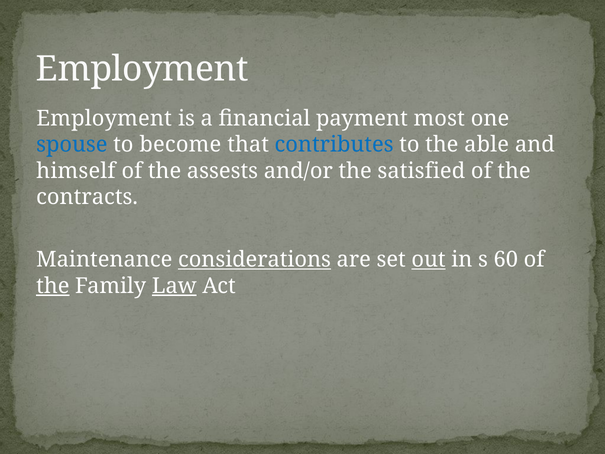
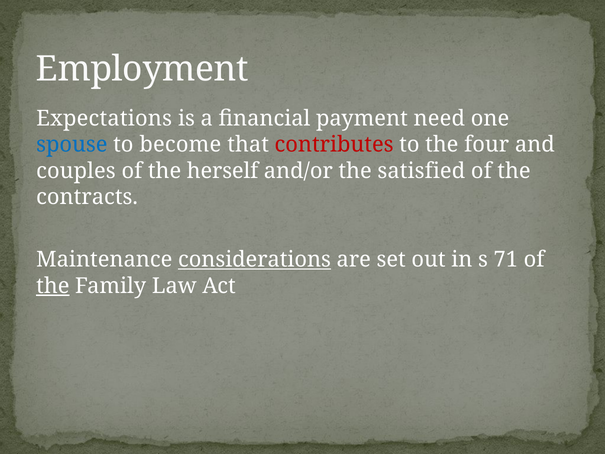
Employment at (104, 118): Employment -> Expectations
most: most -> need
contributes colour: blue -> red
able: able -> four
himself: himself -> couples
assests: assests -> herself
out underline: present -> none
60: 60 -> 71
Law underline: present -> none
